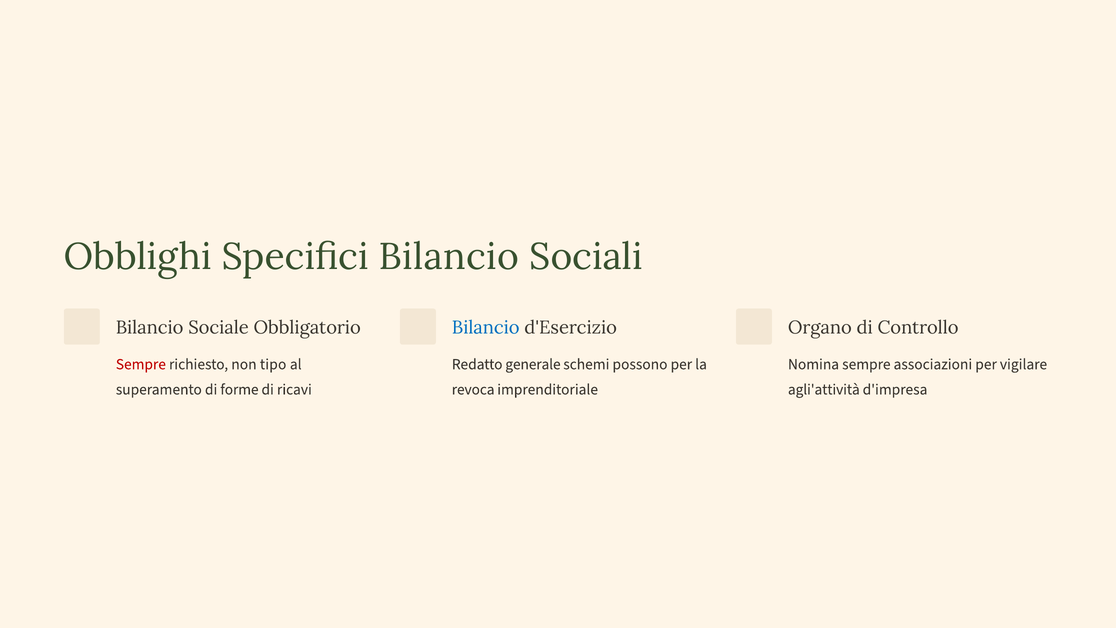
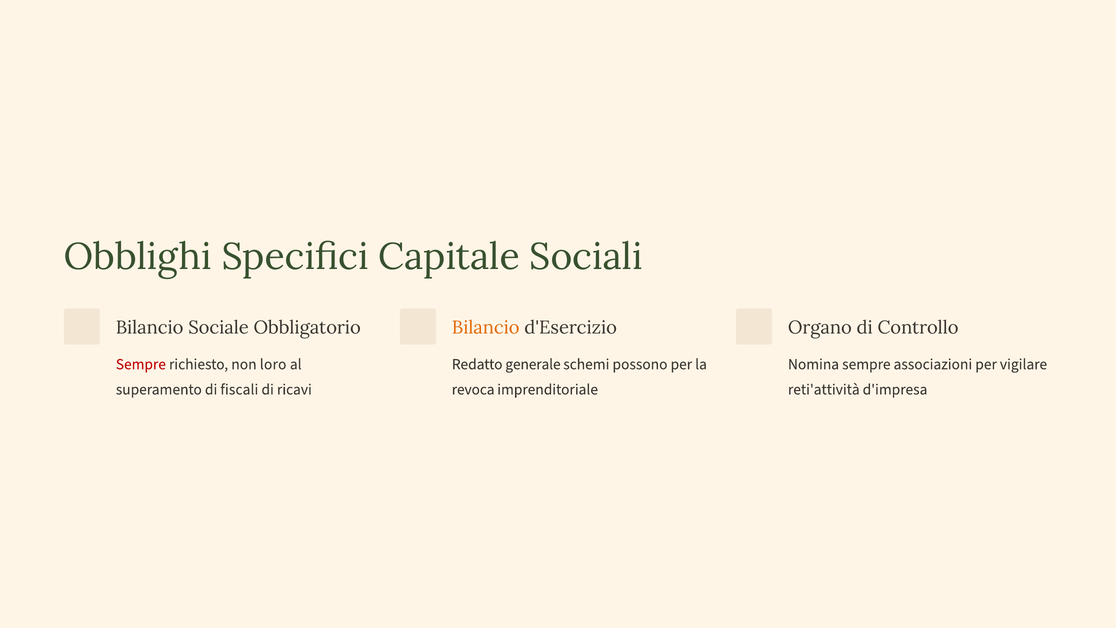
Specifici Bilancio: Bilancio -> Capitale
Bilancio at (486, 327) colour: blue -> orange
tipo: tipo -> loro
forme: forme -> fiscali
agli'attività: agli'attività -> reti'attività
